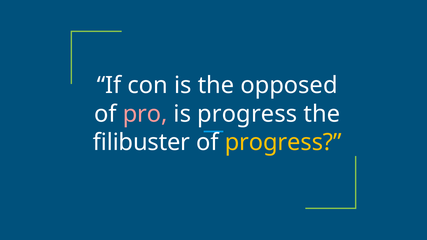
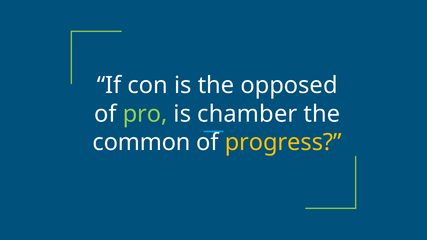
pro colour: pink -> light green
is progress: progress -> chamber
filibuster: filibuster -> common
